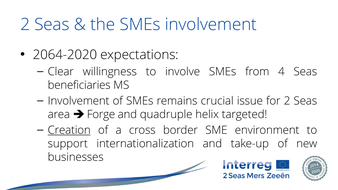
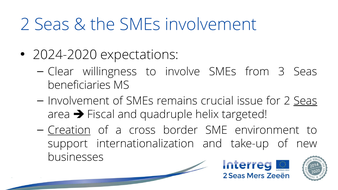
2064-2020: 2064-2020 -> 2024-2020
4: 4 -> 3
Seas at (305, 101) underline: none -> present
Forge: Forge -> Fiscal
